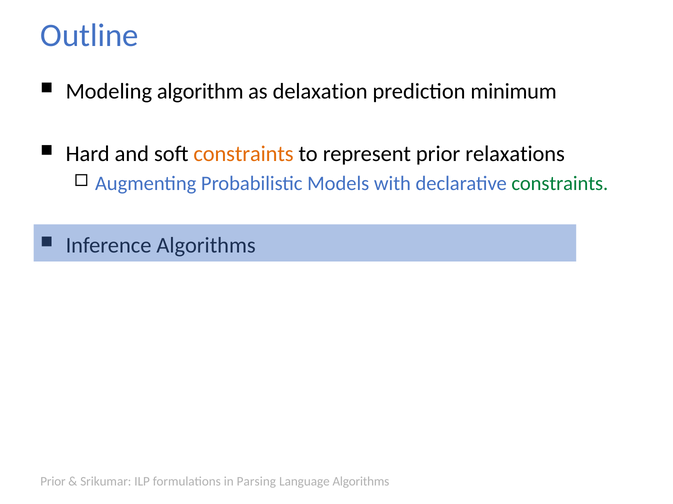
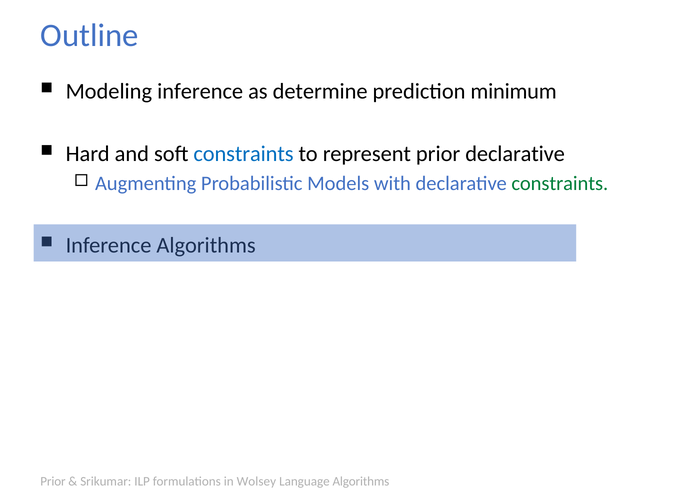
Modeling algorithm: algorithm -> inference
delaxation: delaxation -> determine
constraints at (244, 154) colour: orange -> blue
prior relaxations: relaxations -> declarative
Parsing: Parsing -> Wolsey
